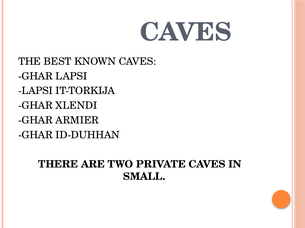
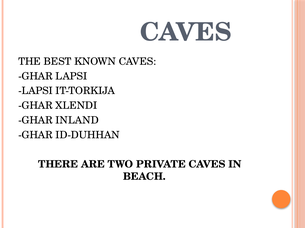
ARMIER: ARMIER -> INLAND
SMALL: SMALL -> BEACH
